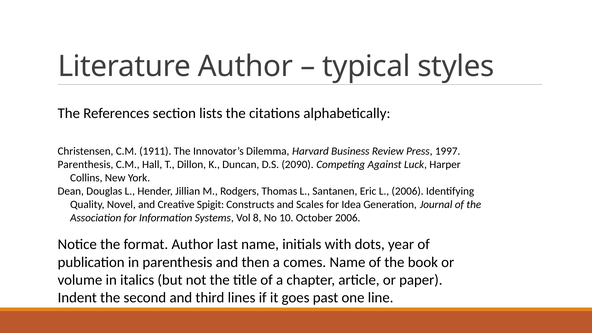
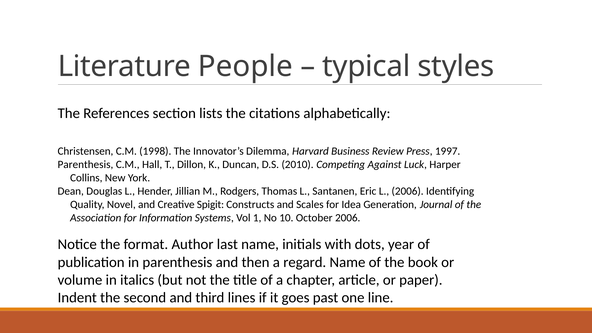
Literature Author: Author -> People
1911: 1911 -> 1998
2090: 2090 -> 2010
8: 8 -> 1
comes: comes -> regard
